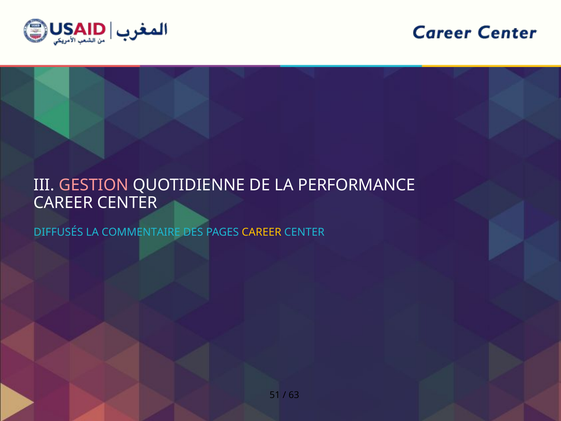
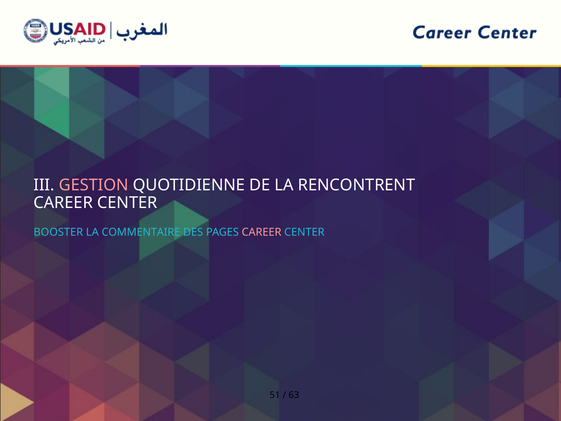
PERFORMANCE: PERFORMANCE -> RENCONTRENT
DIFFUSÉS: DIFFUSÉS -> BOOSTER
CAREER at (262, 232) colour: yellow -> pink
